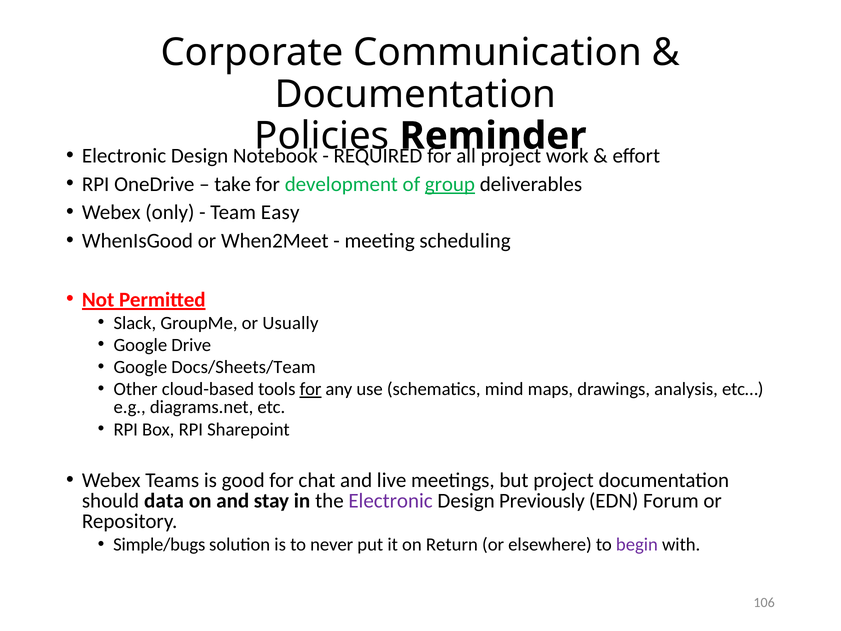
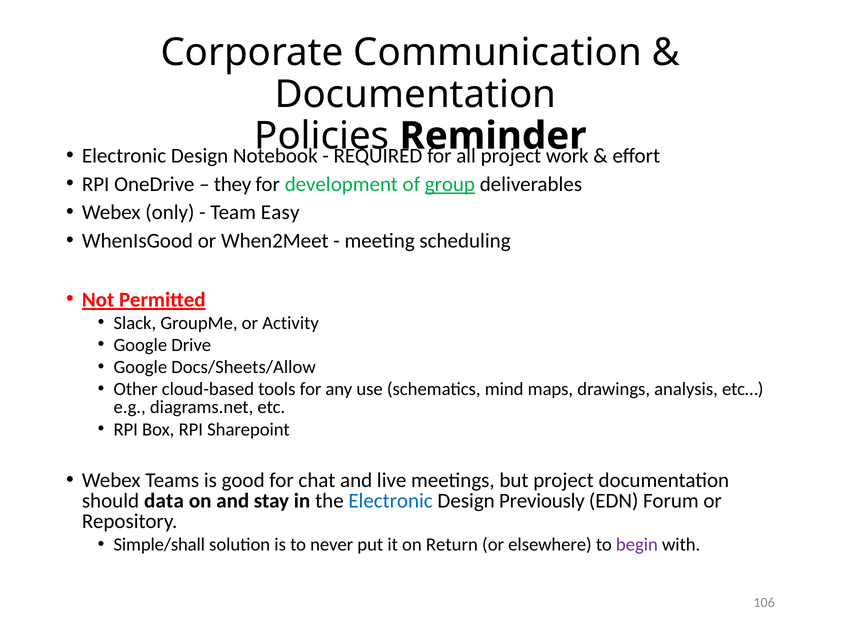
take: take -> they
Usually: Usually -> Activity
Docs/Sheets/Team: Docs/Sheets/Team -> Docs/Sheets/Allow
for at (311, 389) underline: present -> none
Electronic at (391, 501) colour: purple -> blue
Simple/bugs: Simple/bugs -> Simple/shall
